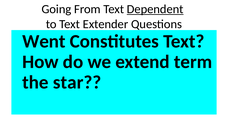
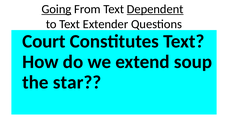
Going underline: none -> present
Went: Went -> Court
term: term -> soup
